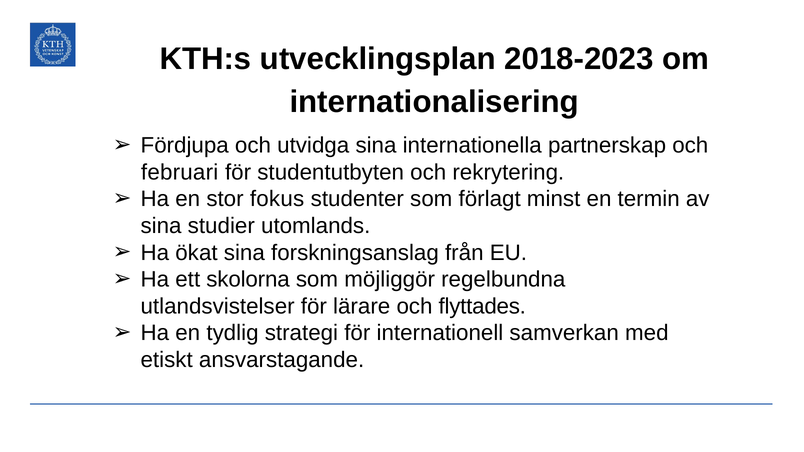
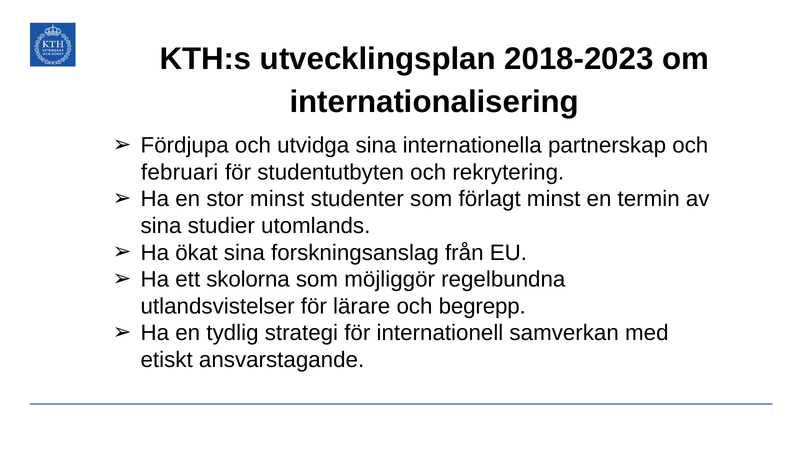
stor fokus: fokus -> minst
flyttades: flyttades -> begrepp
